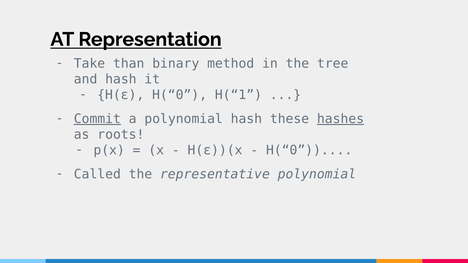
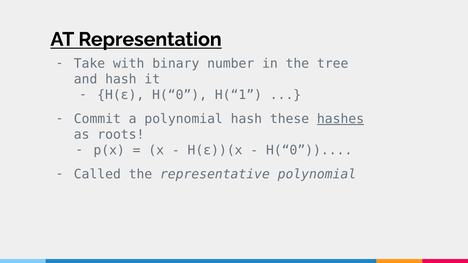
than: than -> with
method: method -> number
Commit underline: present -> none
